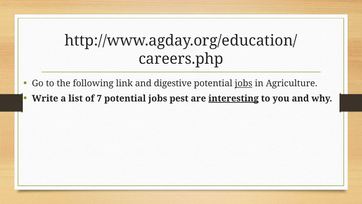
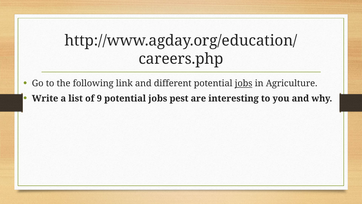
digestive: digestive -> different
7: 7 -> 9
interesting underline: present -> none
